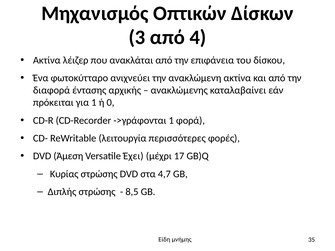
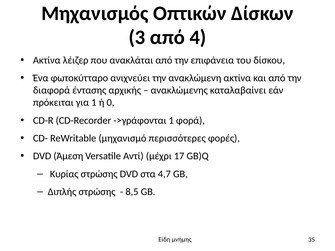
λειτουργία: λειτουργία -> μηχανισμό
Έχει: Έχει -> Αντί
